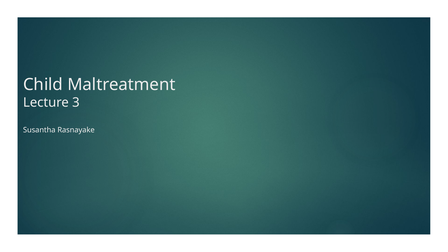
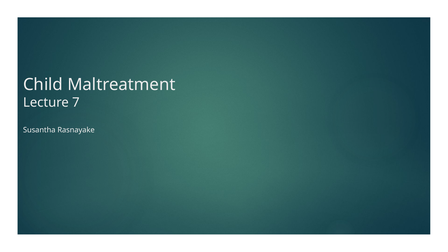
3: 3 -> 7
